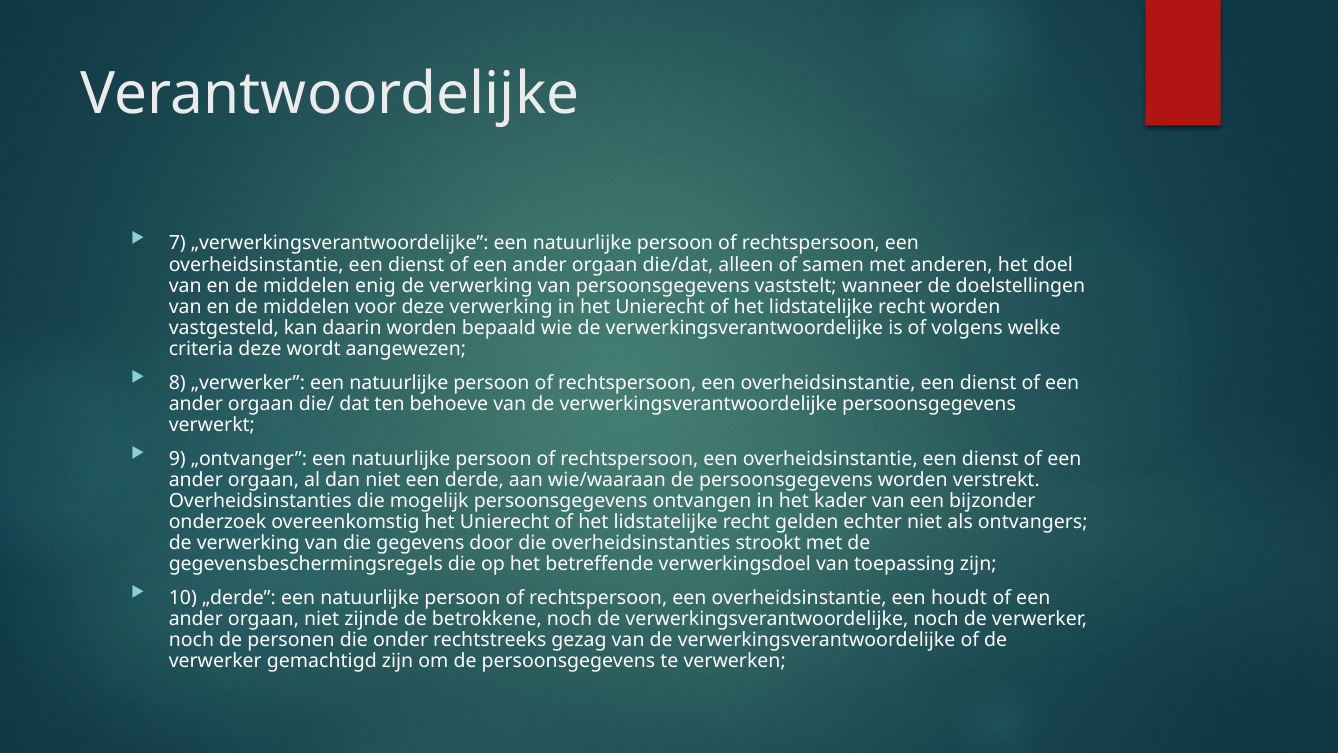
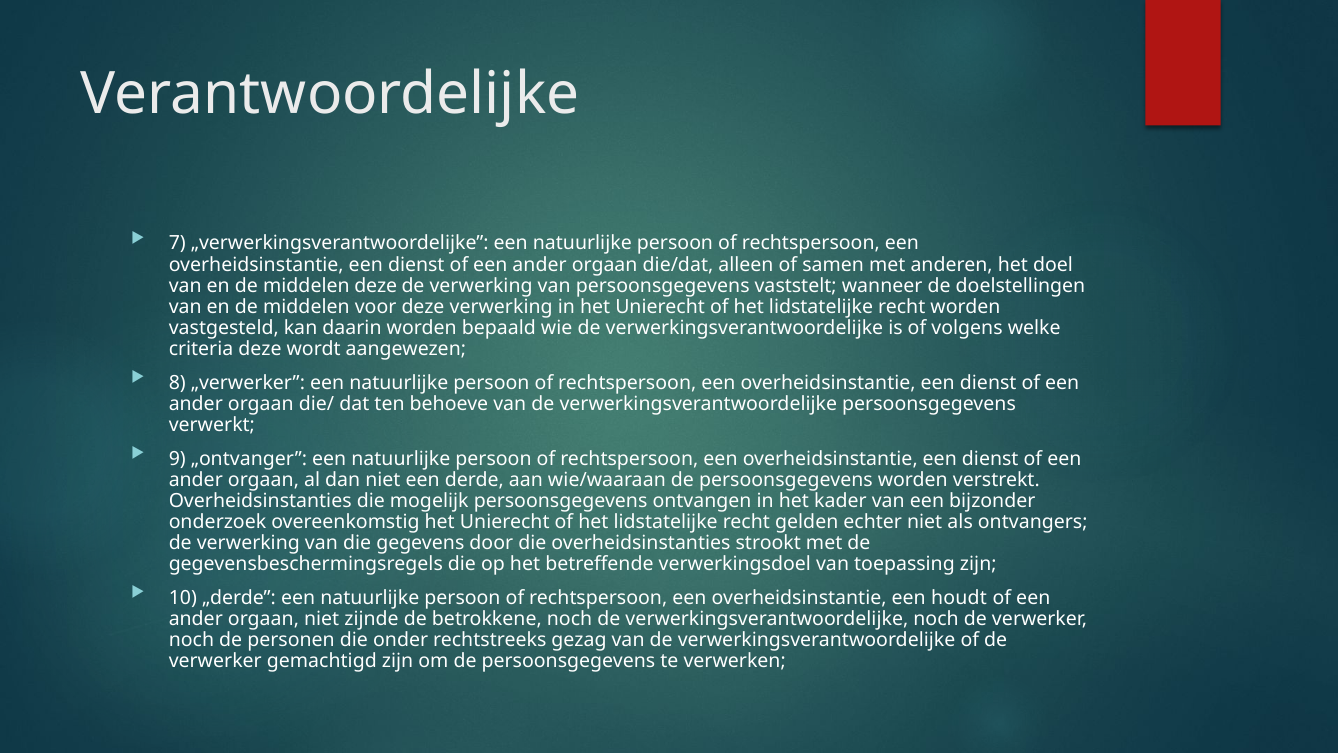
middelen enig: enig -> deze
